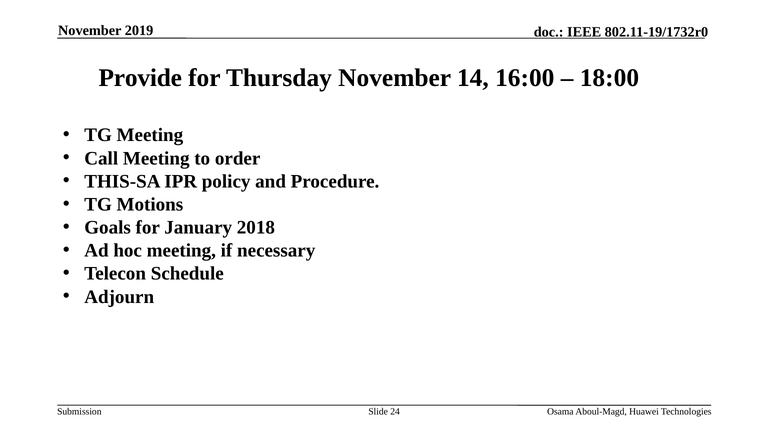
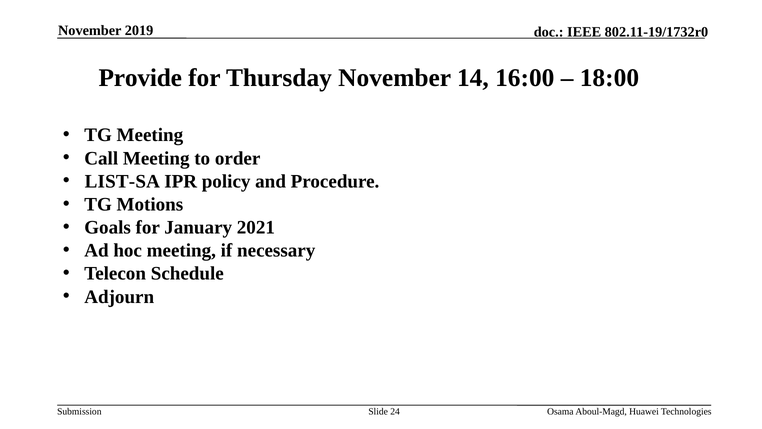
THIS-SA: THIS-SA -> LIST-SA
2018: 2018 -> 2021
